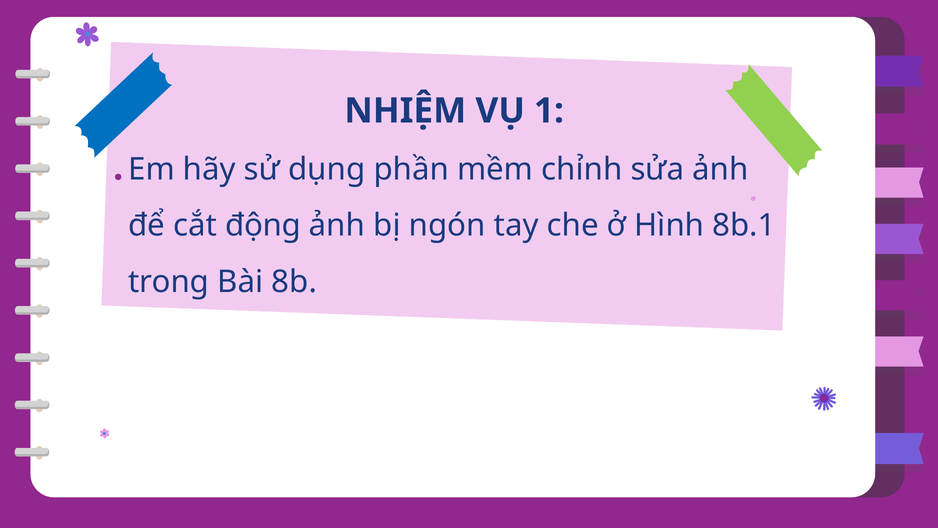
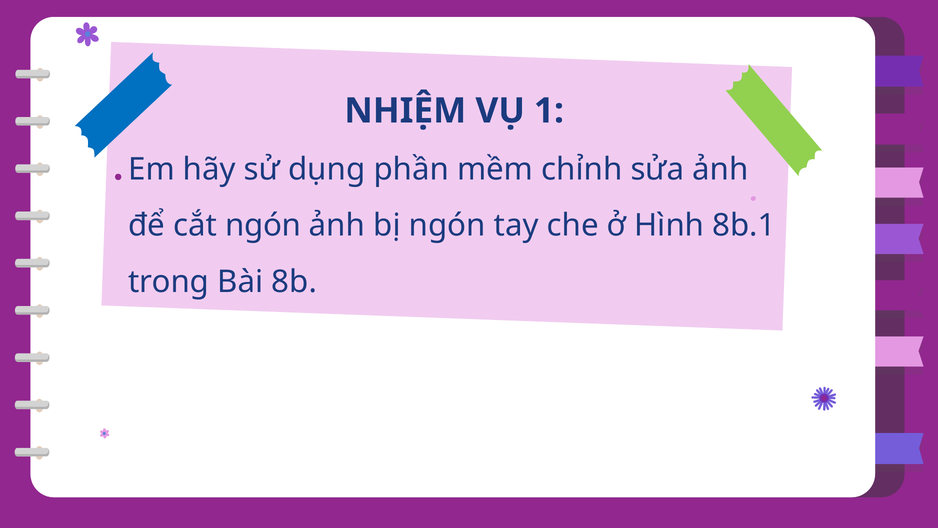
cắt động: động -> ngón
